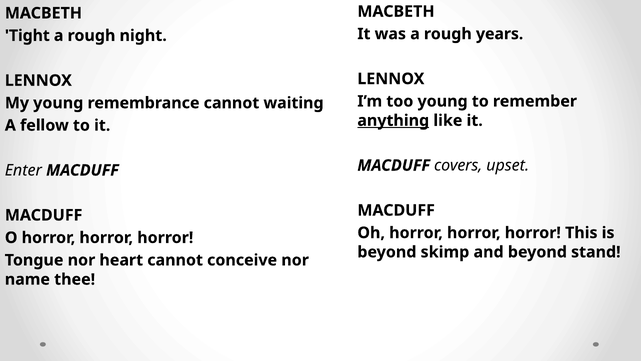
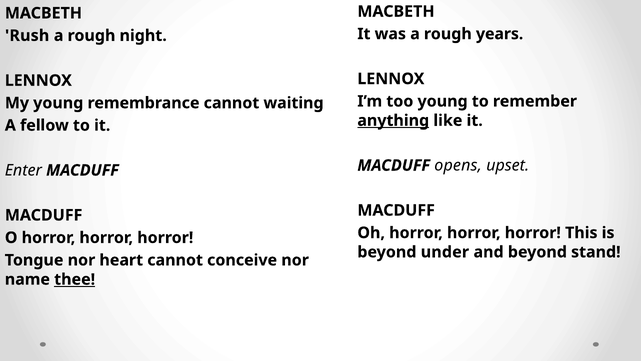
Tight: Tight -> Rush
covers: covers -> opens
skimp: skimp -> under
thee underline: none -> present
